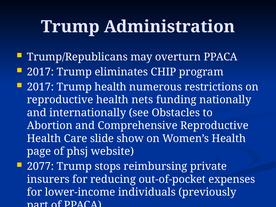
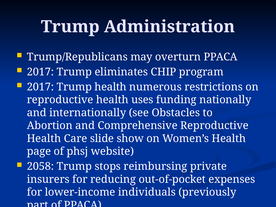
nets: nets -> uses
2077: 2077 -> 2058
